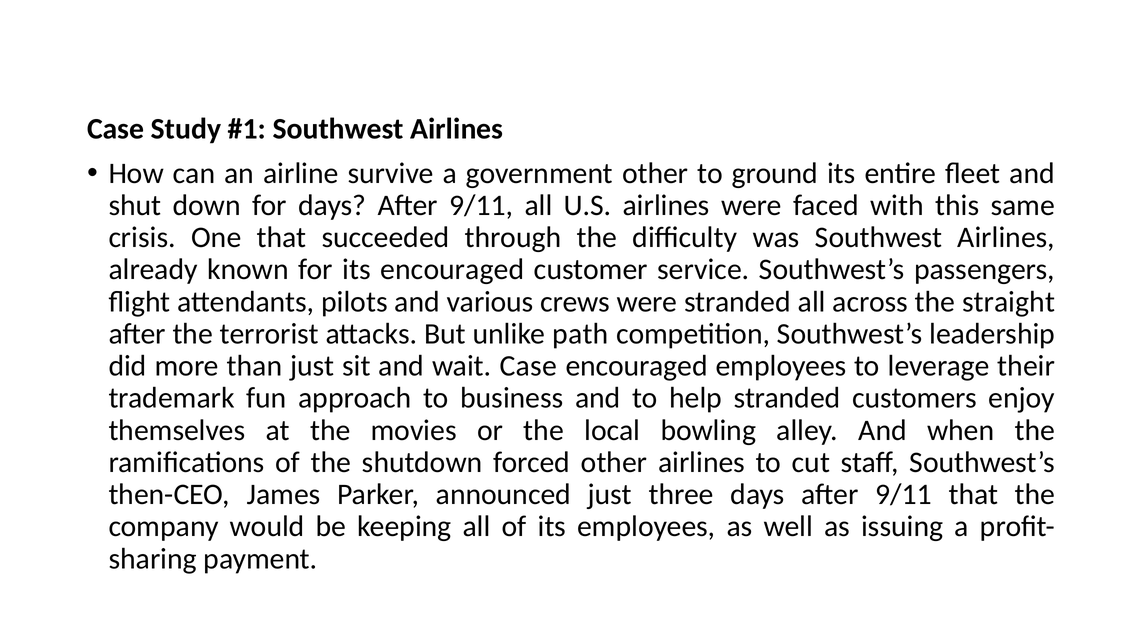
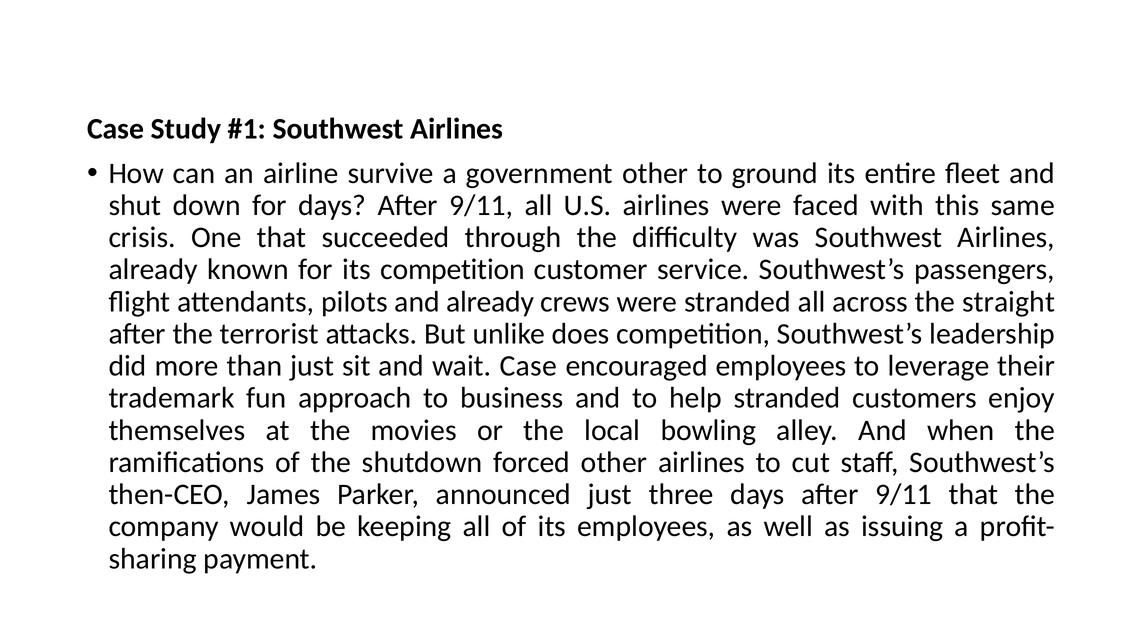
its encouraged: encouraged -> competition
and various: various -> already
path: path -> does
